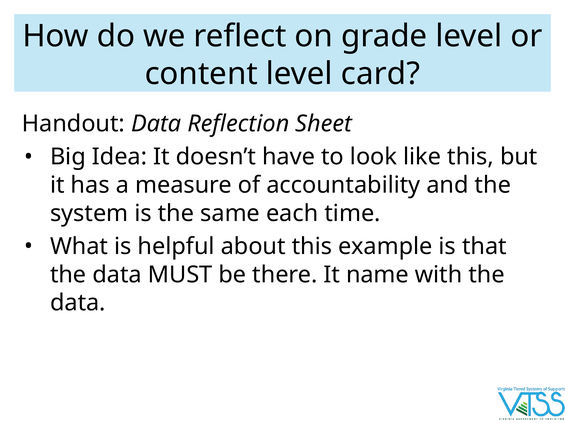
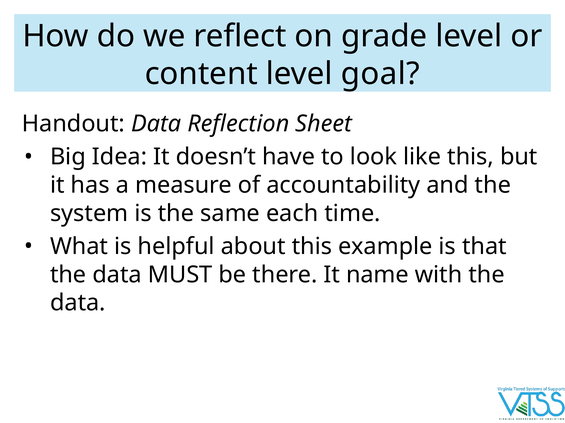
card: card -> goal
